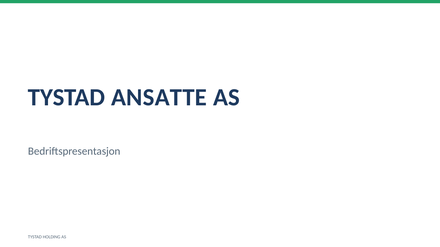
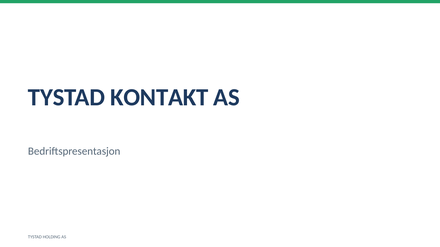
ANSATTE: ANSATTE -> KONTAKT
